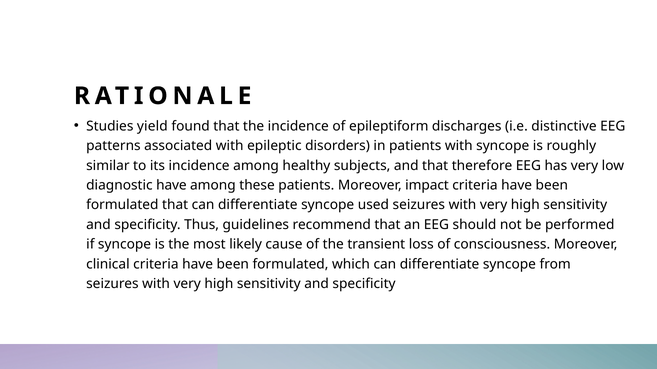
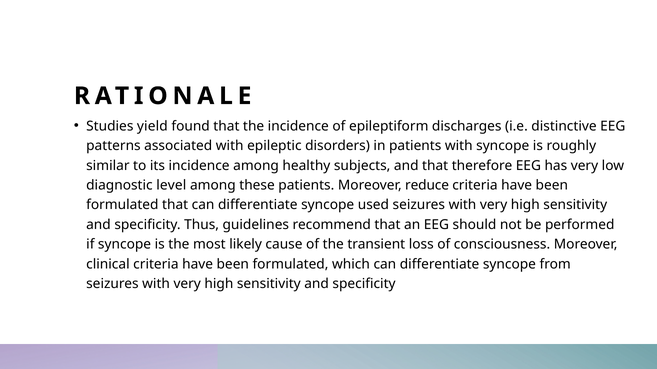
diagnostic have: have -> level
impact: impact -> reduce
